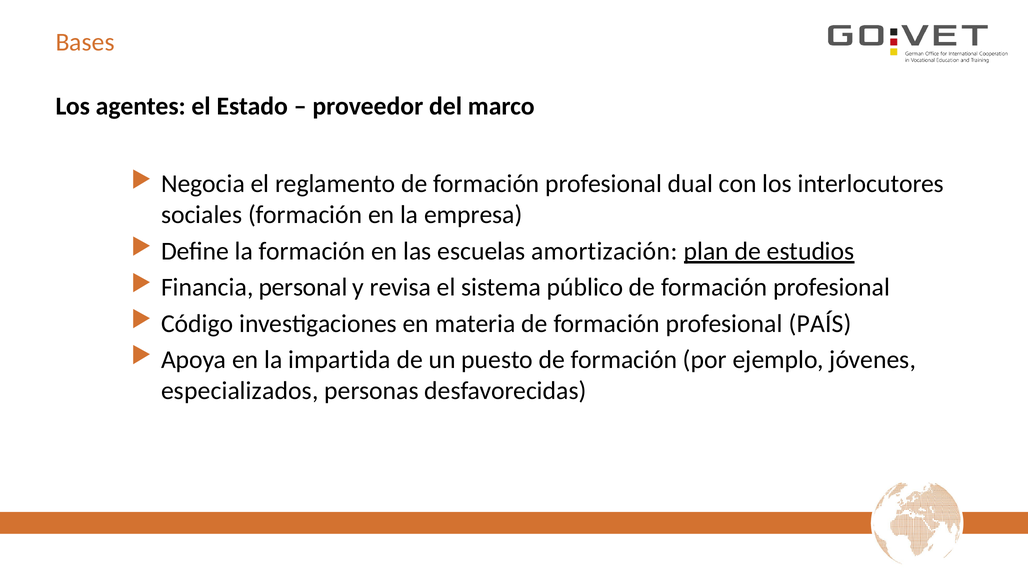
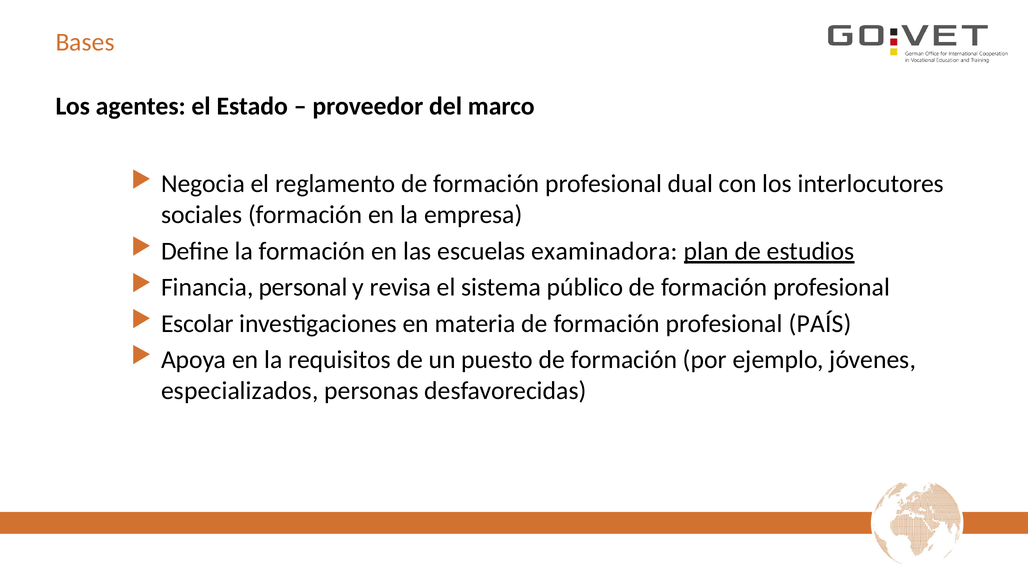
amortización: amortización -> examinadora
Código: Código -> Escolar
impartida: impartida -> requisitos
